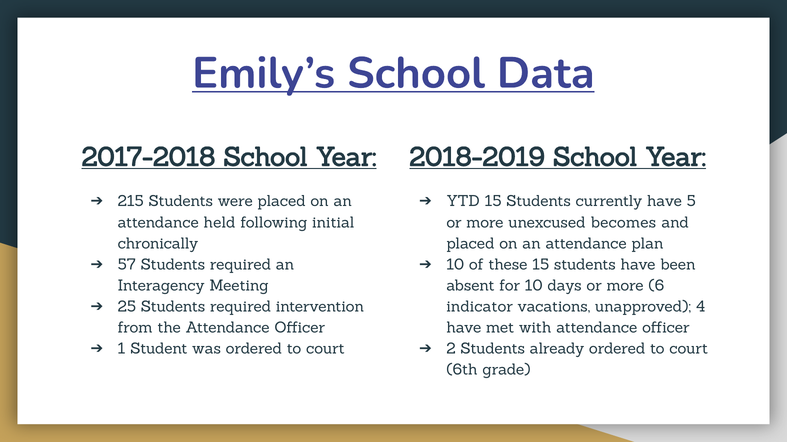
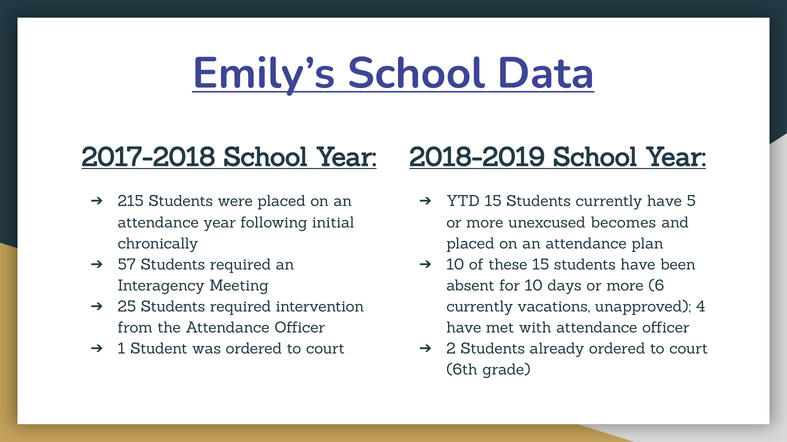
attendance held: held -> year
indicator at (480, 307): indicator -> currently
